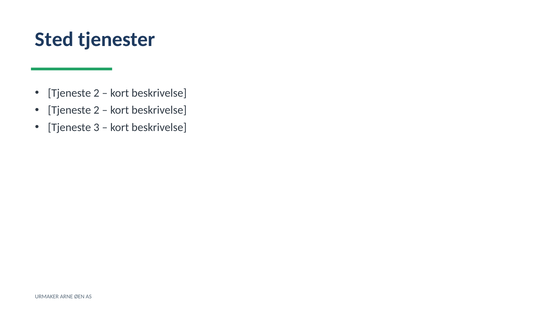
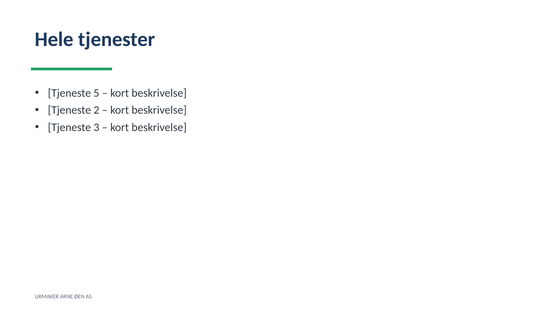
Sted: Sted -> Hele
2 at (96, 93): 2 -> 5
